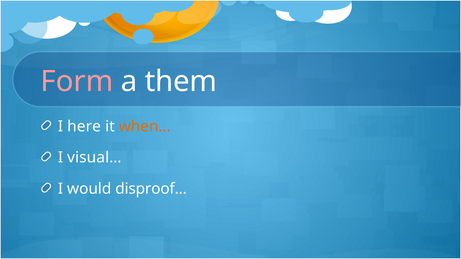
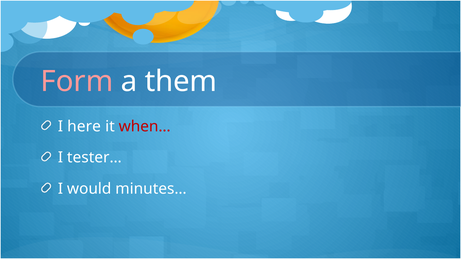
when… colour: orange -> red
visual…: visual… -> tester…
disproof…: disproof… -> minutes…
